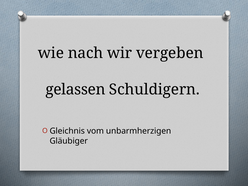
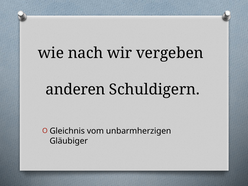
gelassen: gelassen -> anderen
